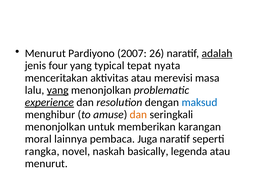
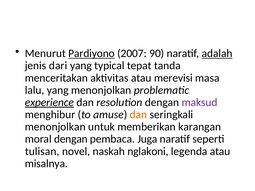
Pardiyono underline: none -> present
26: 26 -> 90
four: four -> dari
nyata: nyata -> tanda
yang at (58, 90) underline: present -> none
maksud colour: blue -> purple
moral lainnya: lainnya -> dengan
rangka: rangka -> tulisan
basically: basically -> nglakoni
menurut at (46, 164): menurut -> misalnya
